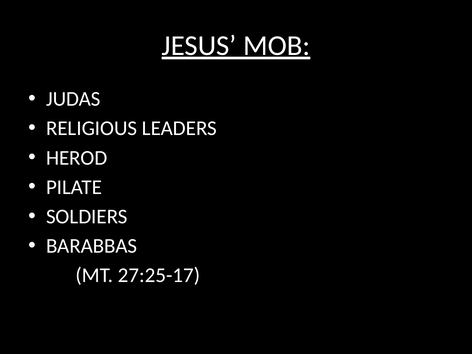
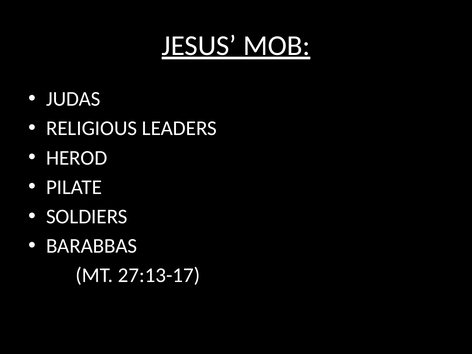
27:25-17: 27:25-17 -> 27:13-17
